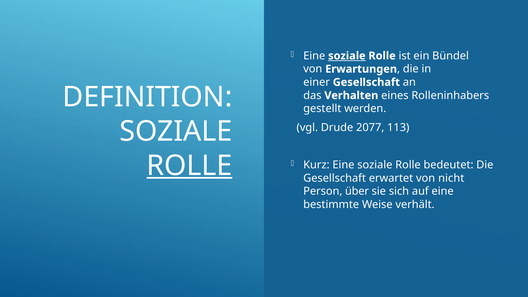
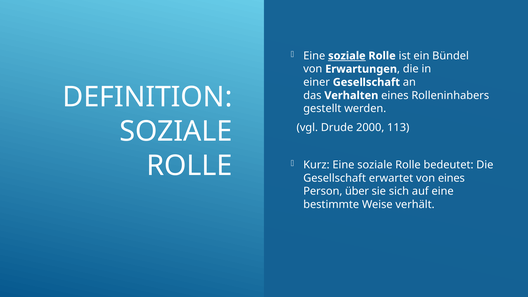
2077: 2077 -> 2000
ROLLE at (189, 166) underline: present -> none
von nicht: nicht -> eines
